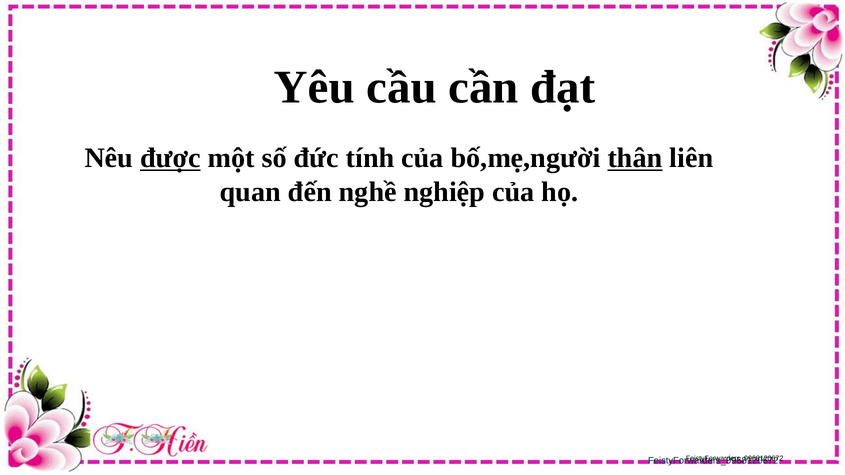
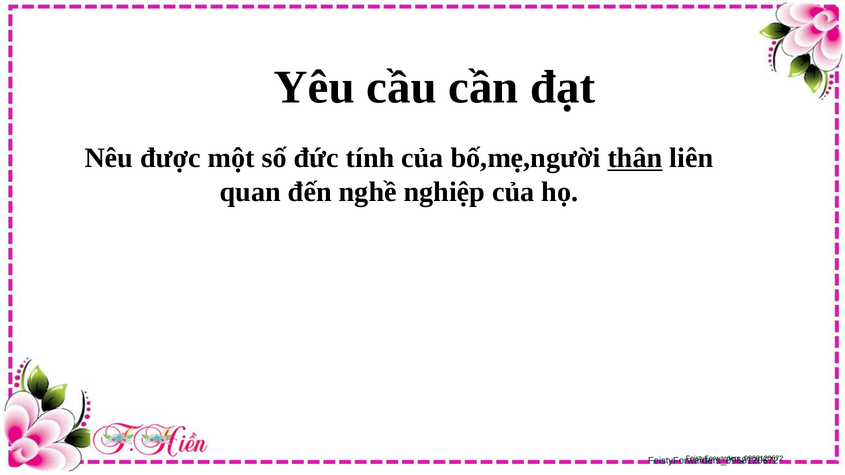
được underline: present -> none
